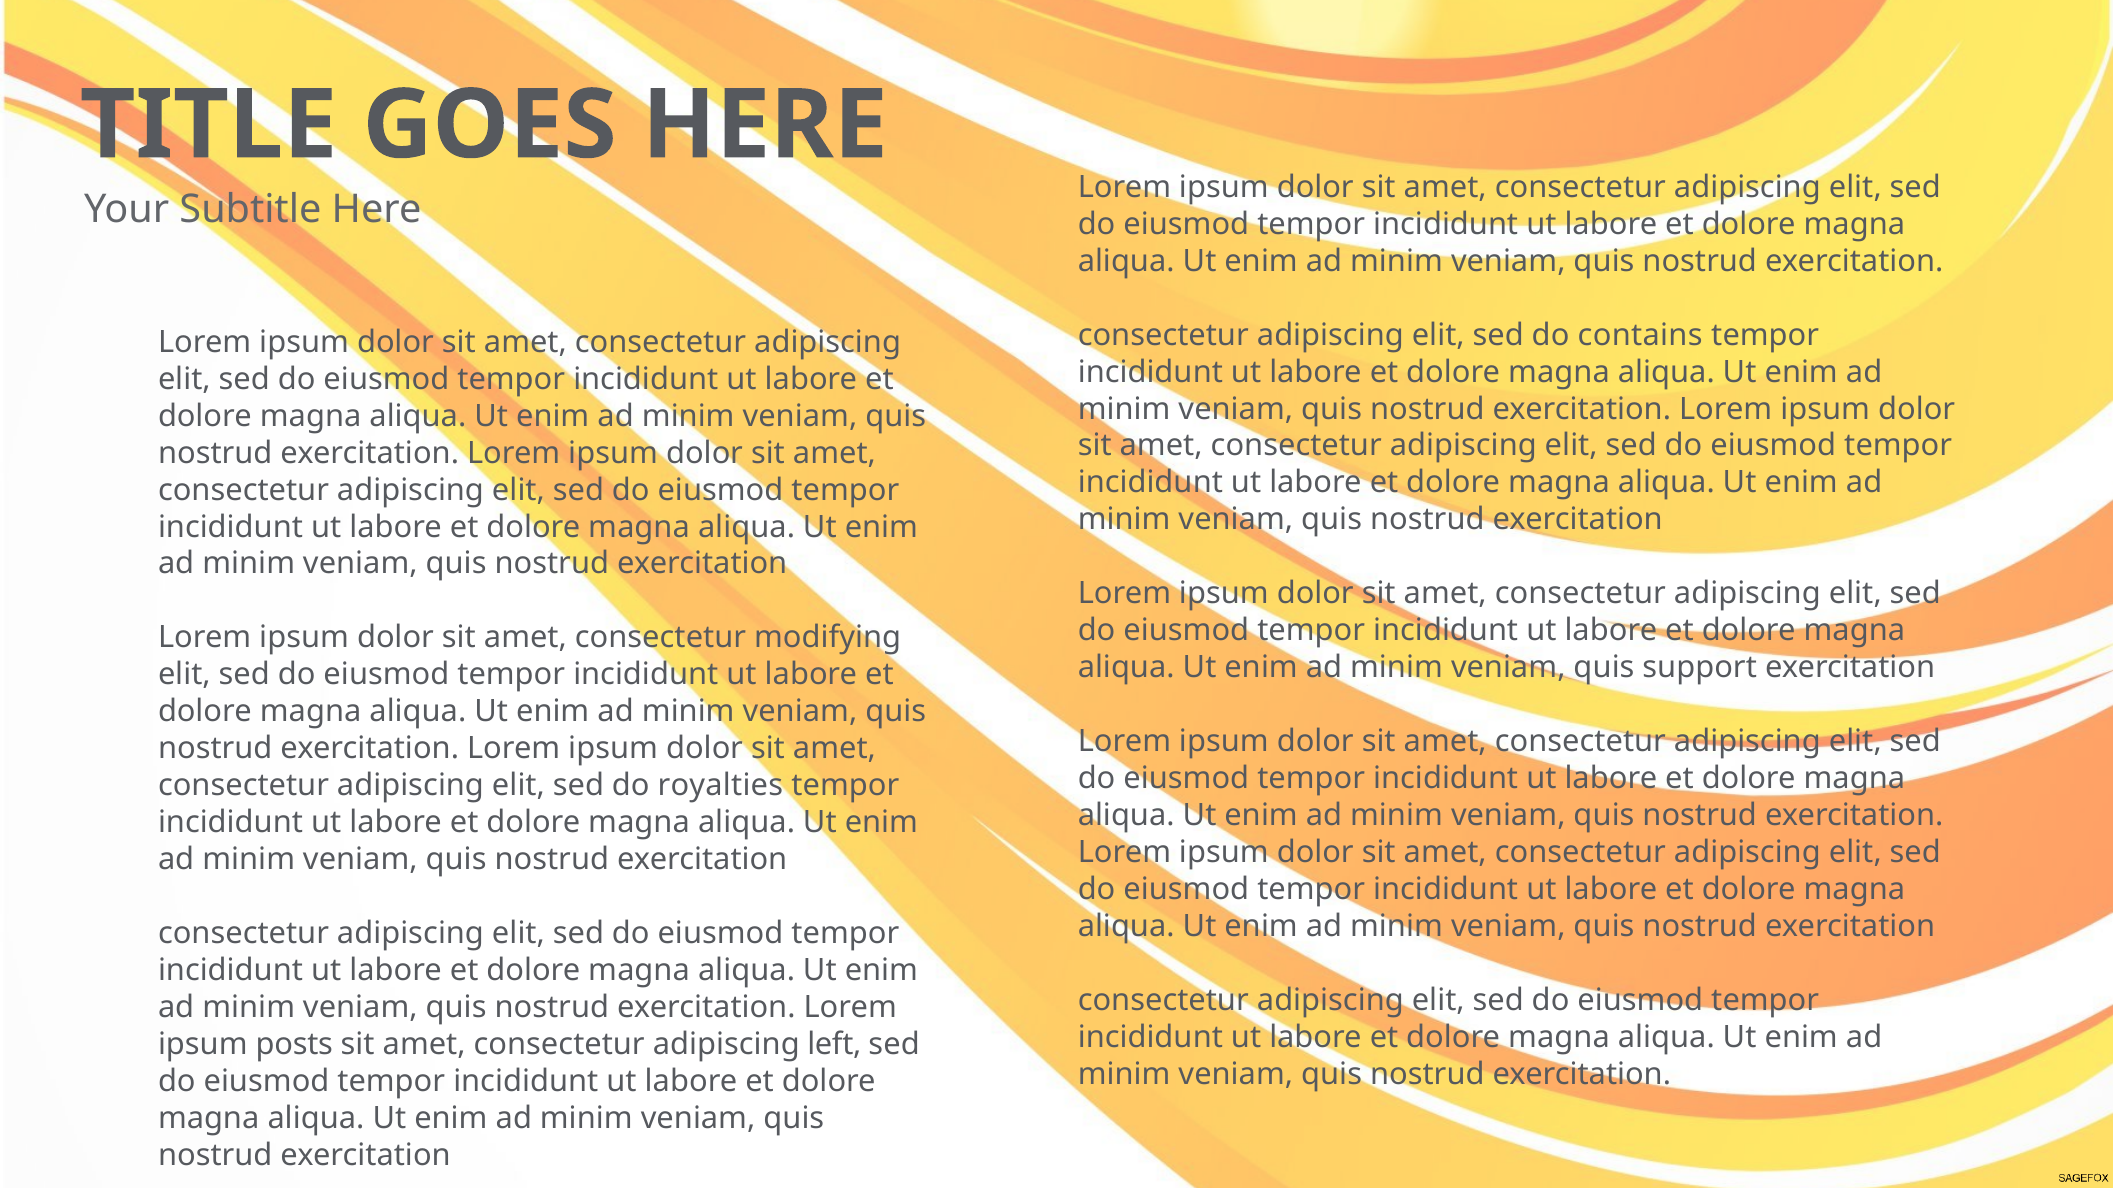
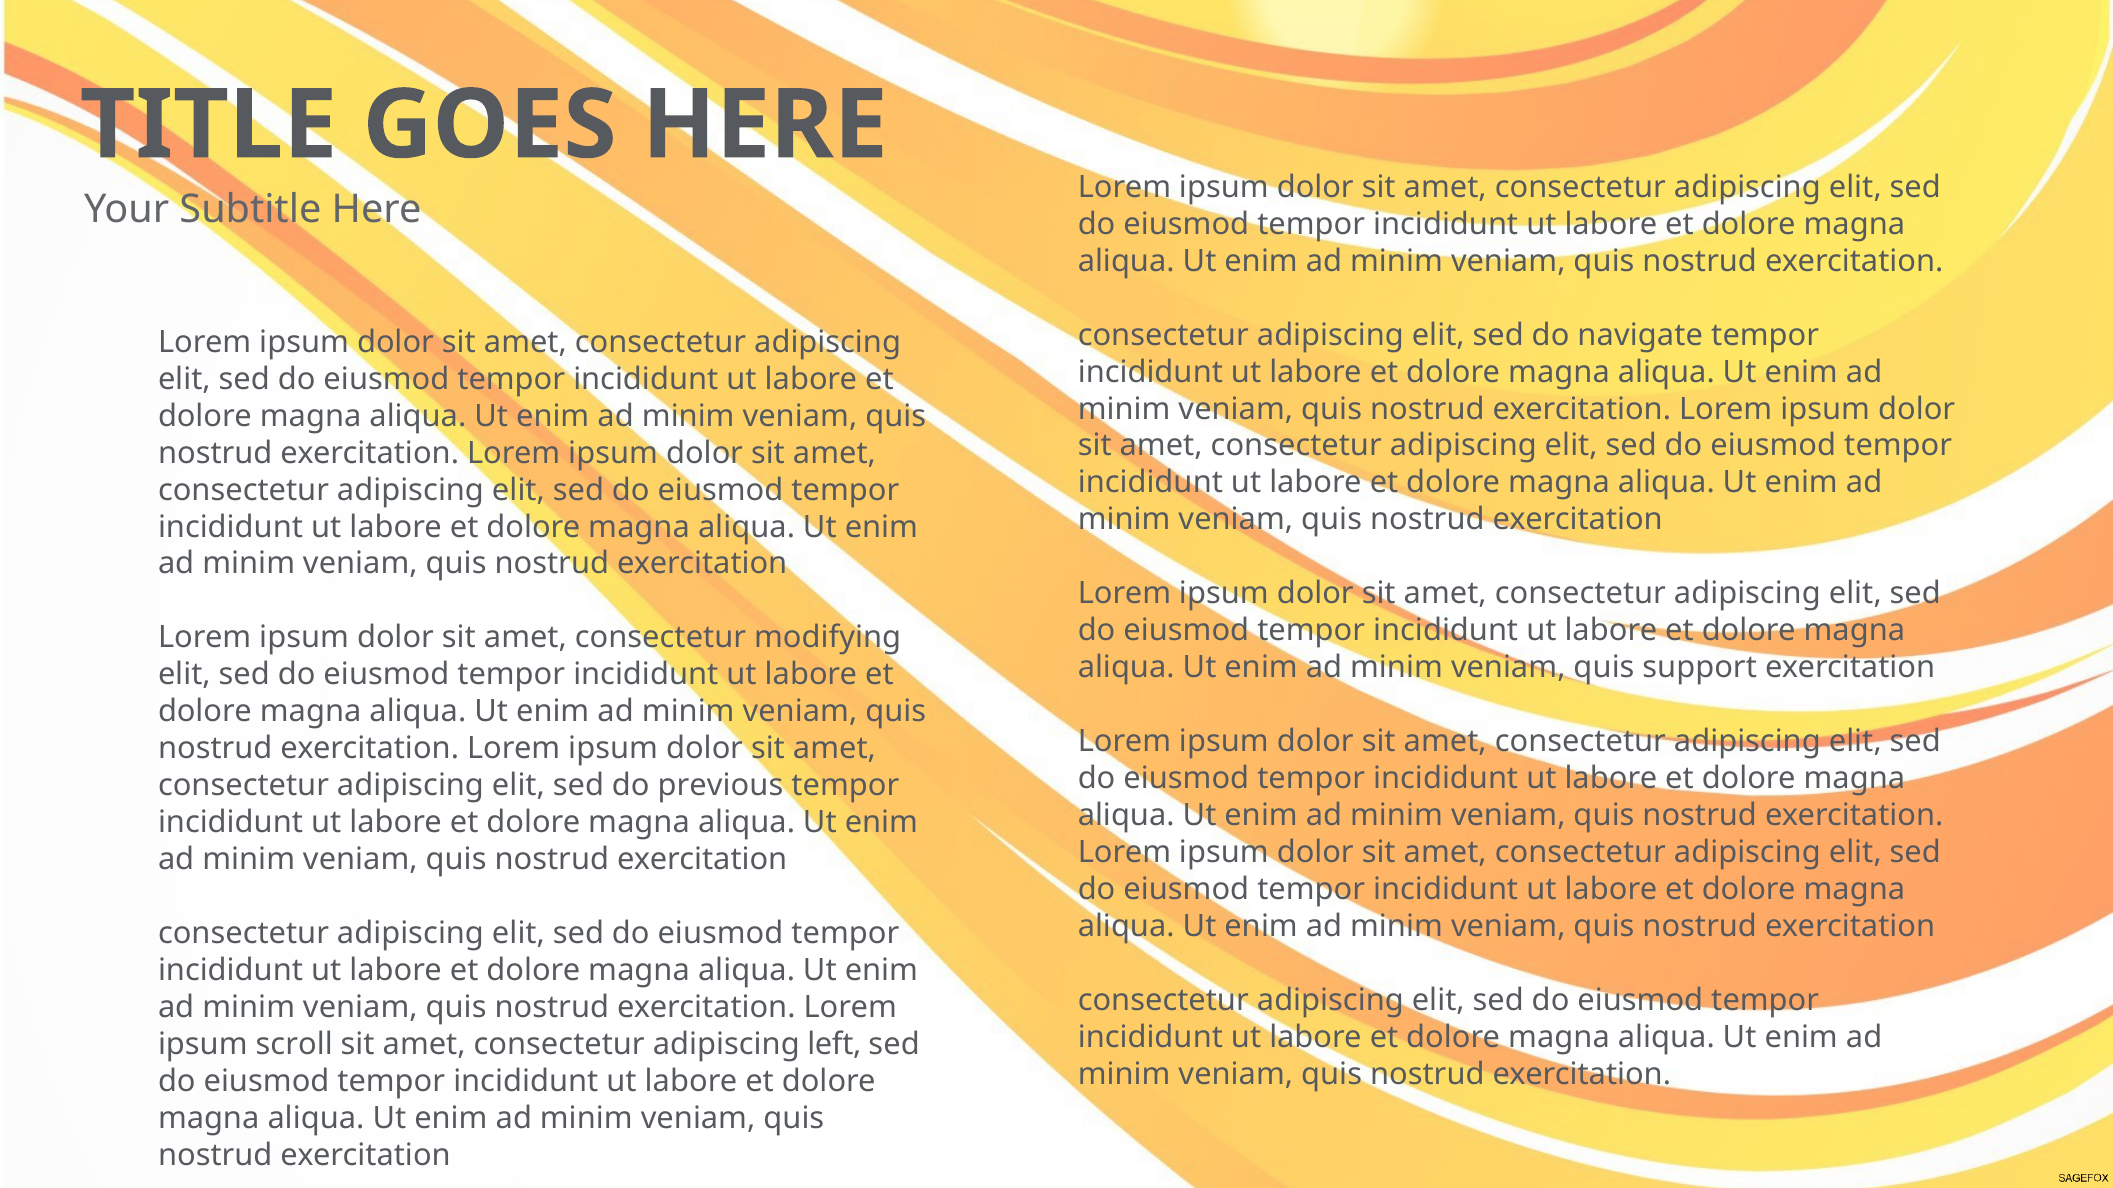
contains: contains -> navigate
royalties: royalties -> previous
posts: posts -> scroll
